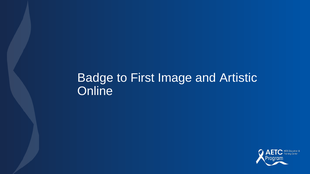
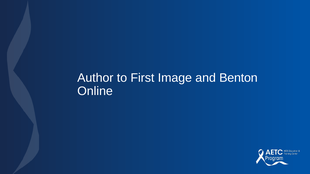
Badge: Badge -> Author
Artistic: Artistic -> Benton
